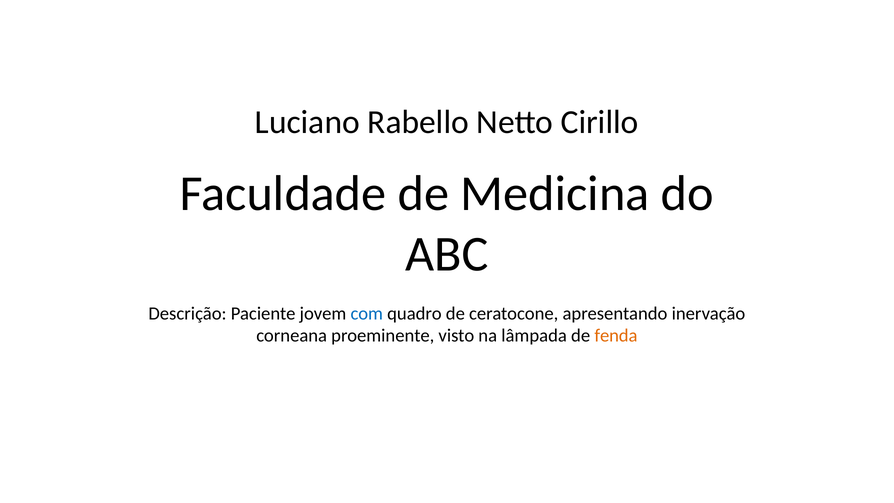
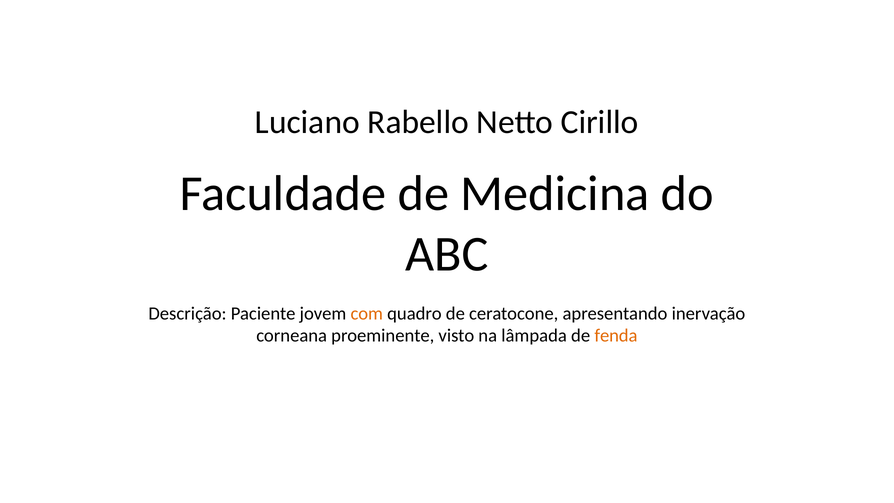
com colour: blue -> orange
